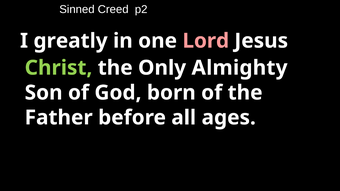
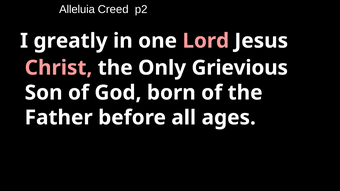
Sinned: Sinned -> Alleluia
Christ colour: light green -> pink
Almighty: Almighty -> Grievious
